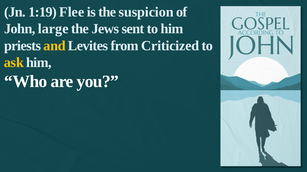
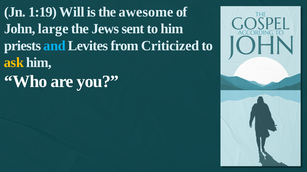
Flee: Flee -> Will
suspicion: suspicion -> awesome
and colour: yellow -> light blue
